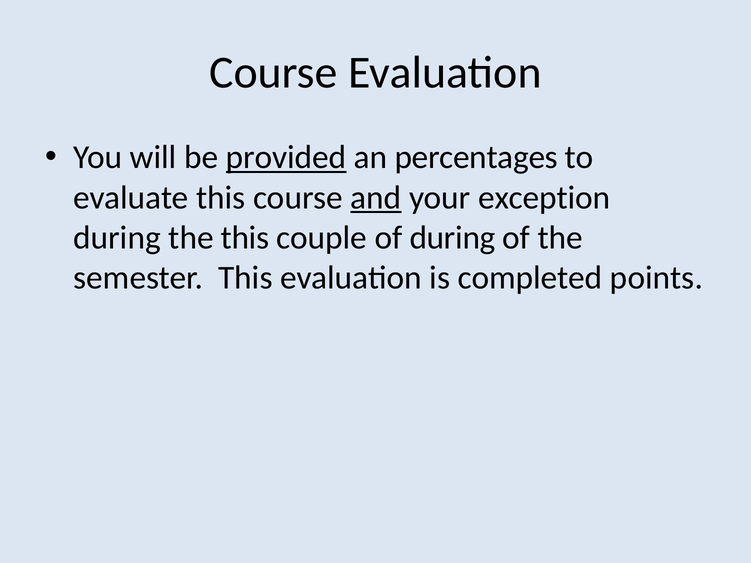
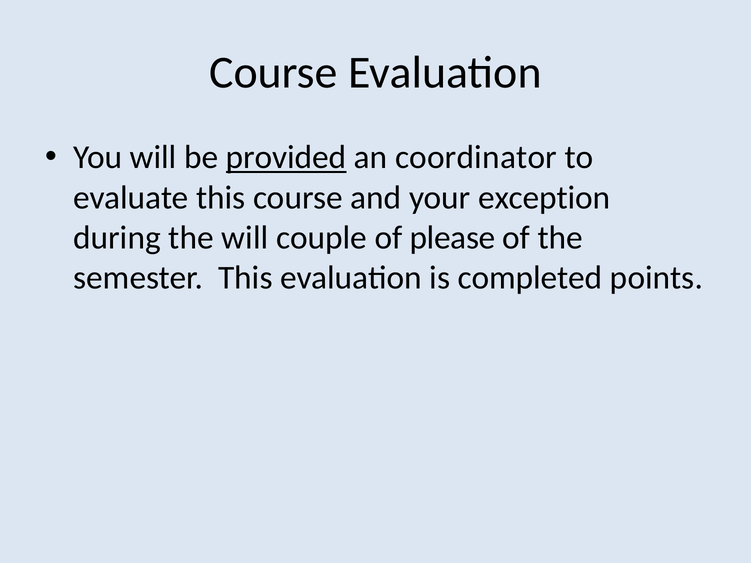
percentages: percentages -> coordinator
and underline: present -> none
the this: this -> will
of during: during -> please
